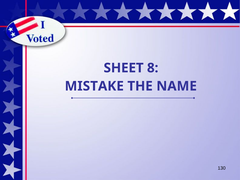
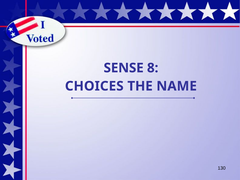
SHEET: SHEET -> SENSE
MISTAKE: MISTAKE -> CHOICES
